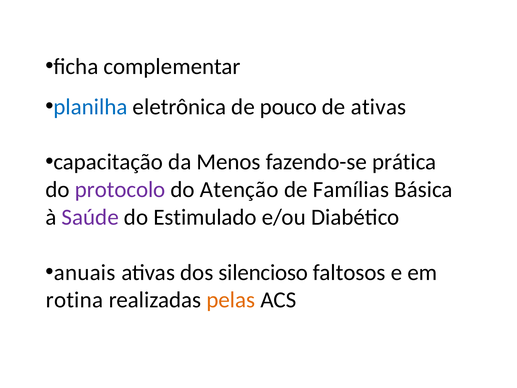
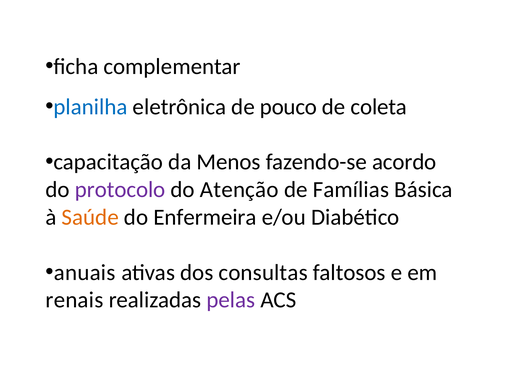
de ativas: ativas -> coleta
prática: prática -> acordo
Saúde colour: purple -> orange
Estimulado: Estimulado -> Enfermeira
silencioso: silencioso -> consultas
rotina: rotina -> renais
pelas colour: orange -> purple
